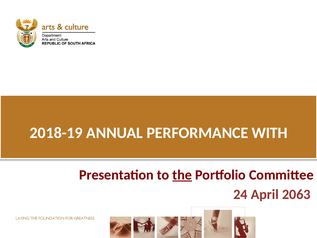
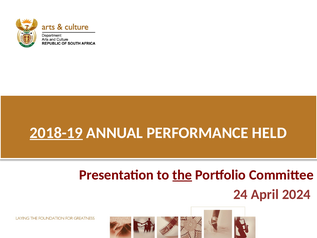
2018-19 underline: none -> present
WITH: WITH -> HELD
2063: 2063 -> 2024
